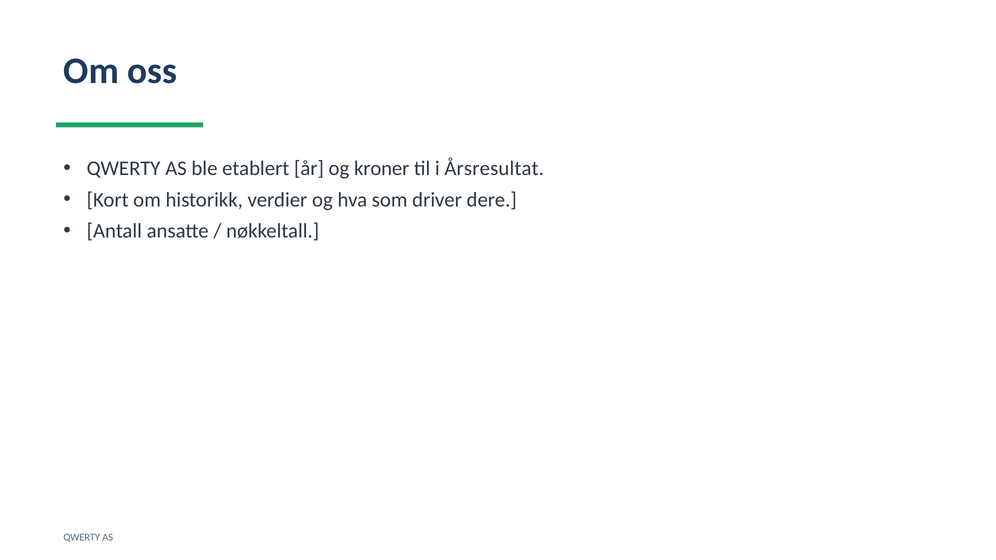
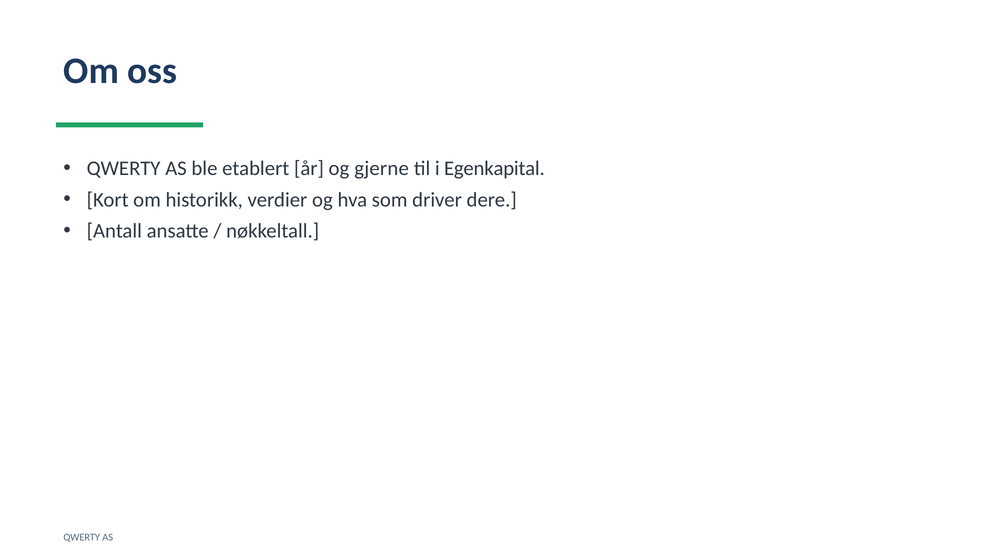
kroner: kroner -> gjerne
Årsresultat: Årsresultat -> Egenkapital
